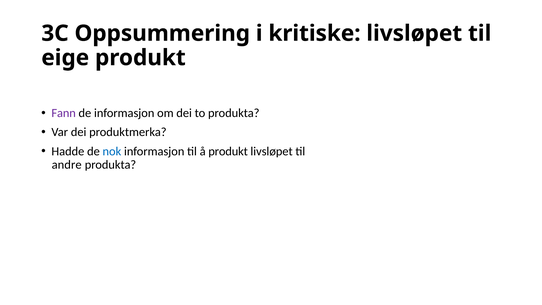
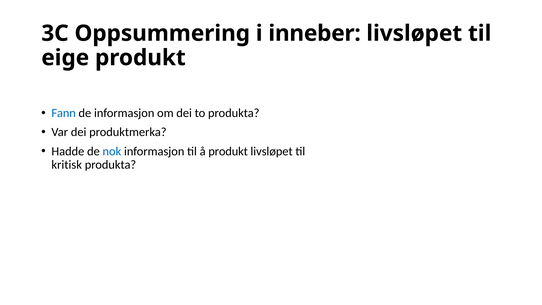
kritiske: kritiske -> inneber
Fann colour: purple -> blue
andre: andre -> kritisk
